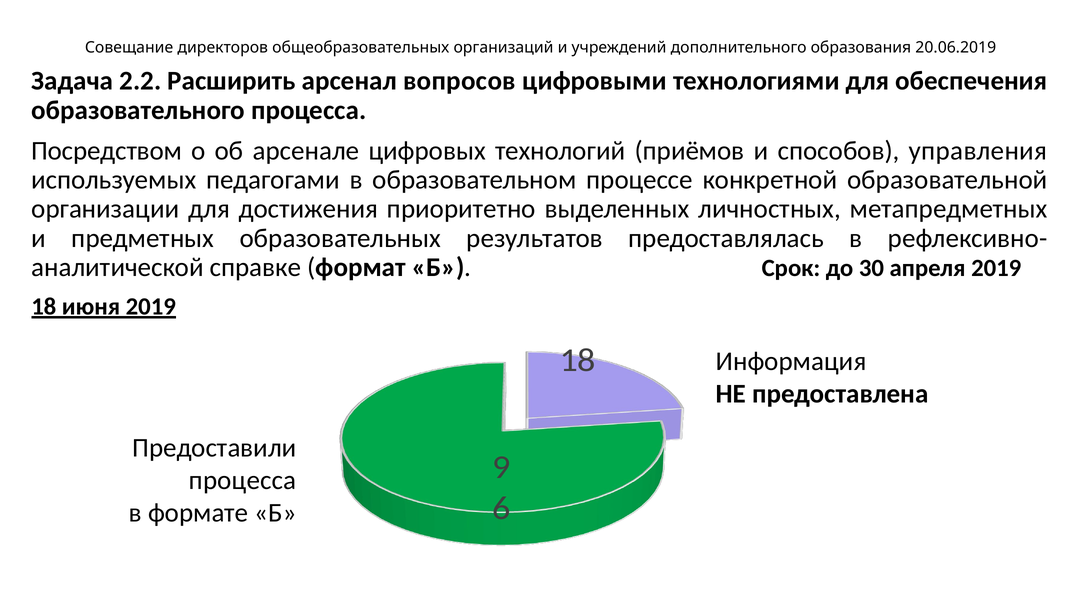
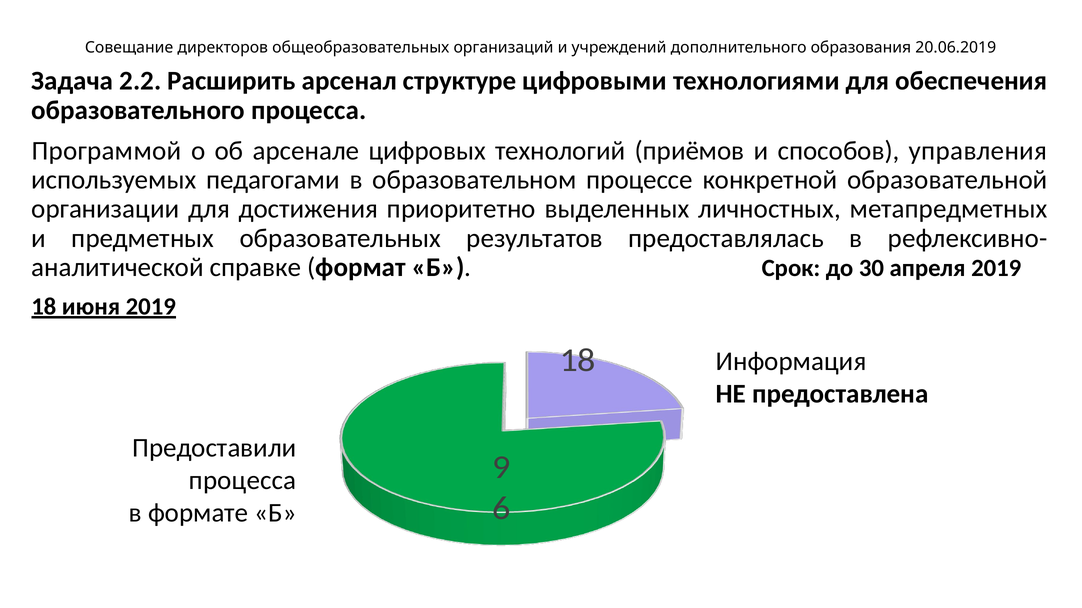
вопросов: вопросов -> структуре
Посредством: Посредством -> Программой
